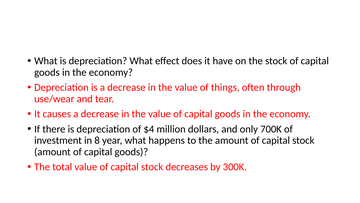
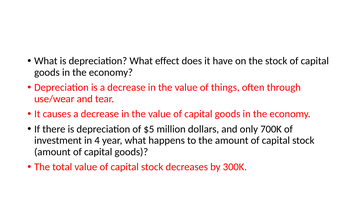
$4: $4 -> $5
8: 8 -> 4
